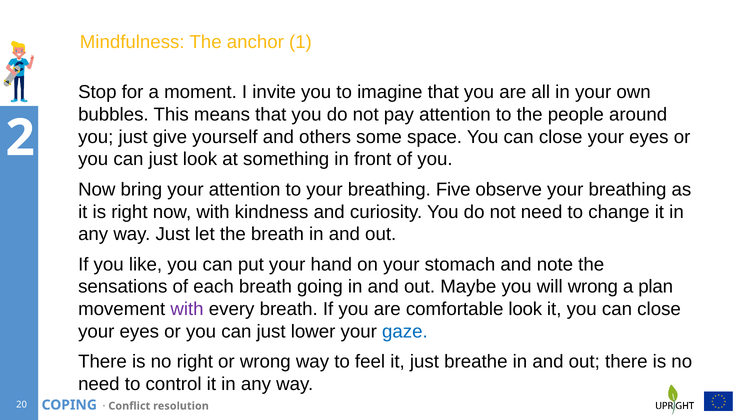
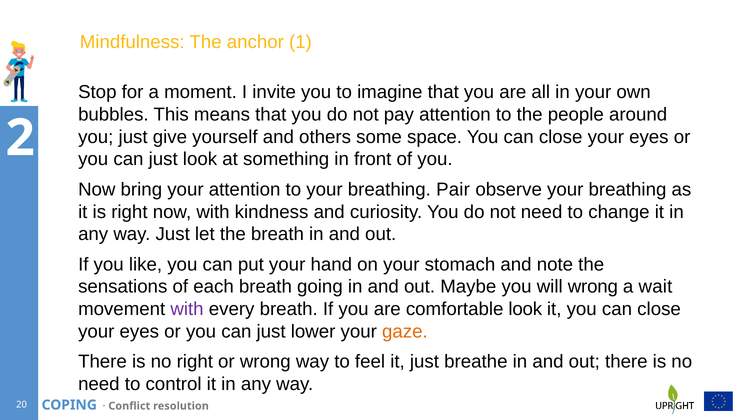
Five: Five -> Pair
plan: plan -> wait
gaze colour: blue -> orange
